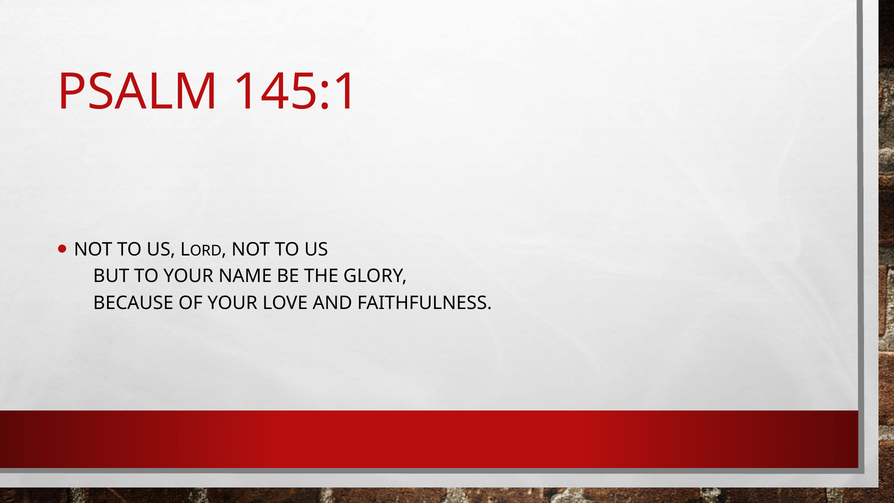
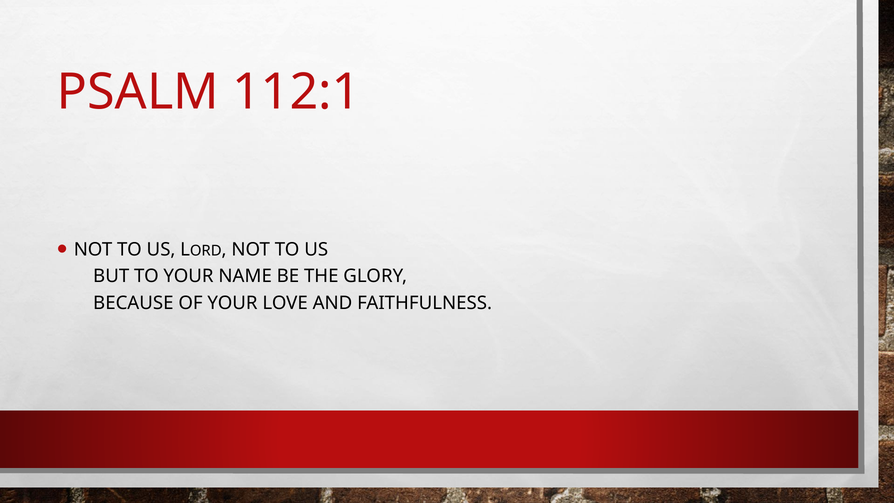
145:1: 145:1 -> 112:1
